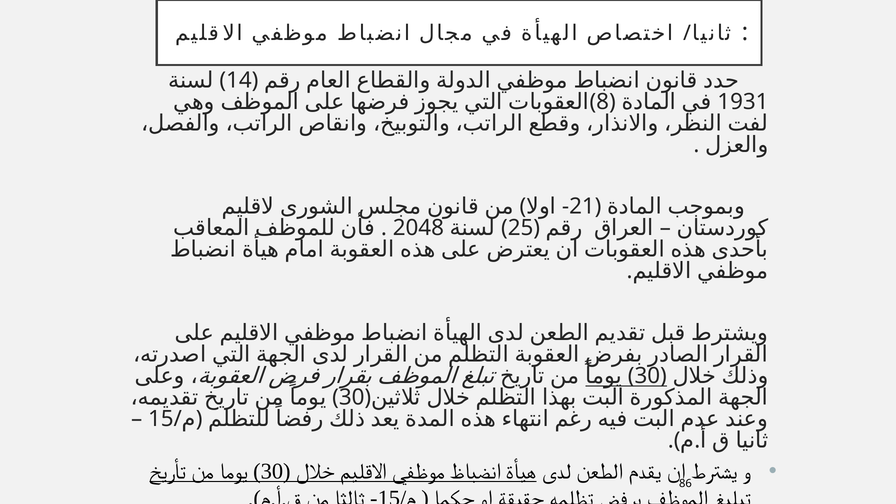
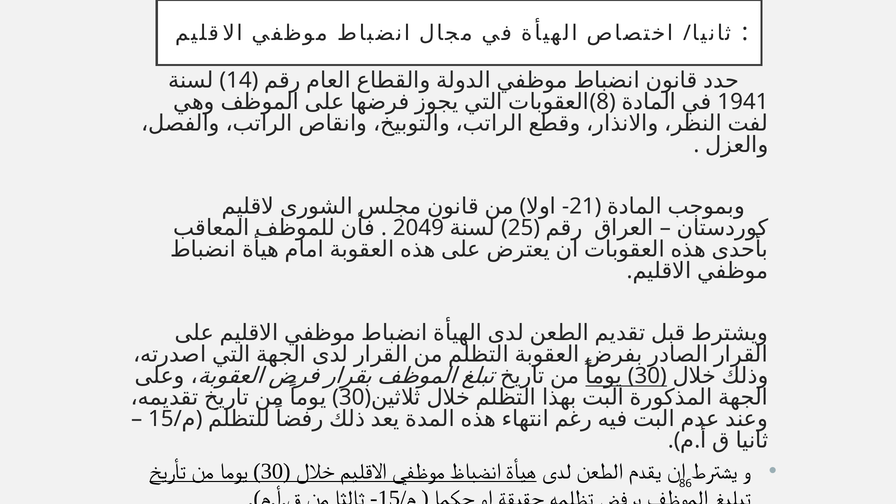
1931: 1931 -> 1941
2048: 2048 -> 2049
